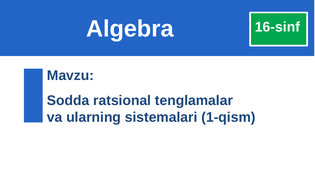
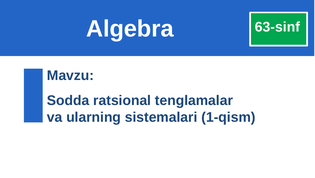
16-sinf: 16-sinf -> 63-sinf
